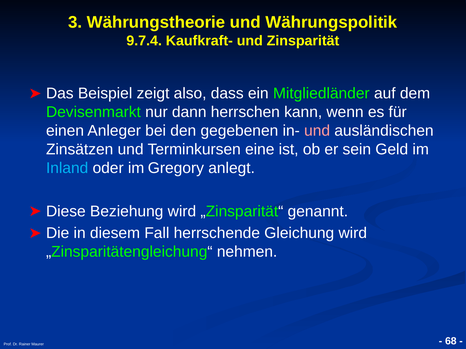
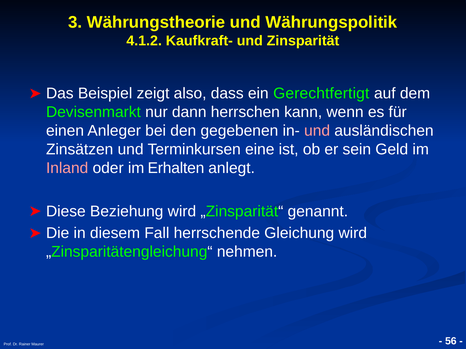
9.7.4: 9.7.4 -> 4.1.2
Mitgliedländer: Mitgliedländer -> Gerechtfertigt
Inland colour: light blue -> pink
Gregory: Gregory -> Erhalten
68: 68 -> 56
